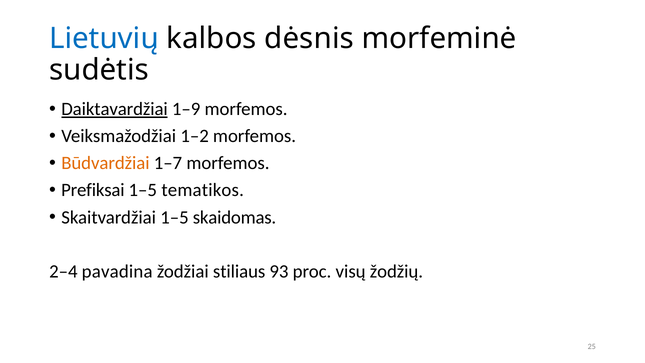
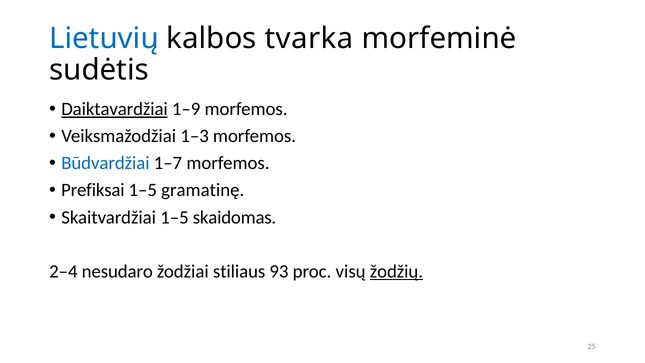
dėsnis: dėsnis -> tvarka
1–2: 1–2 -> 1–3
Būdvardžiai colour: orange -> blue
tematikos: tematikos -> gramatinę
pavadina: pavadina -> nesudaro
žodžių underline: none -> present
